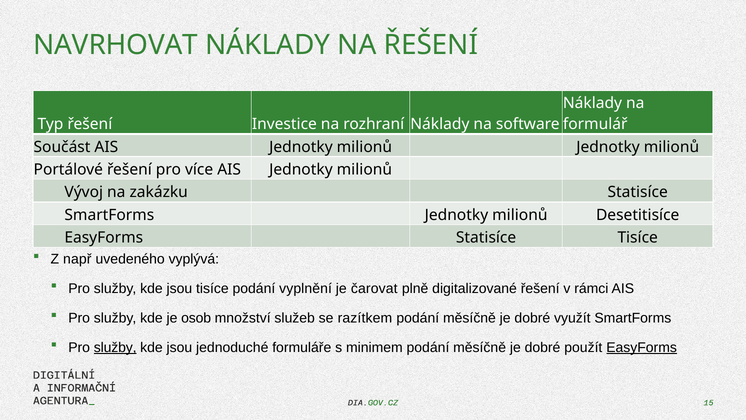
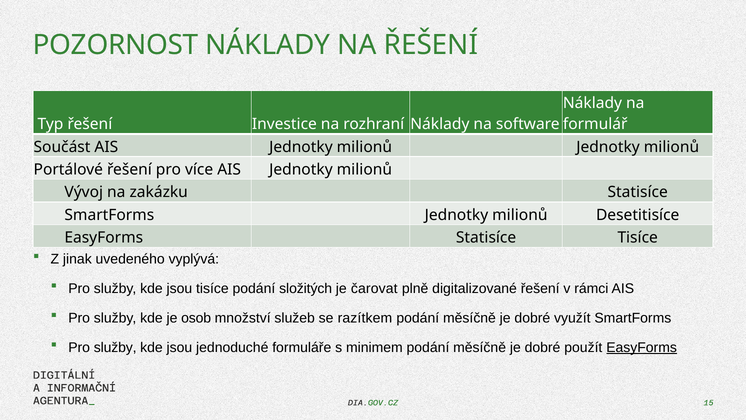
NAVRHOVAT: NAVRHOVAT -> POZORNOST
např: např -> jinak
vyplnění: vyplnění -> složitých
služby at (115, 347) underline: present -> none
